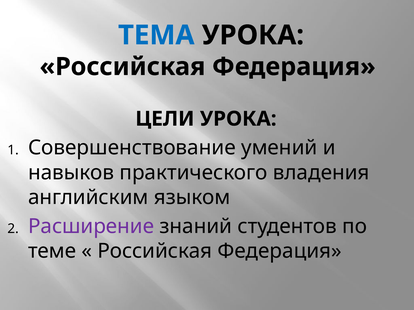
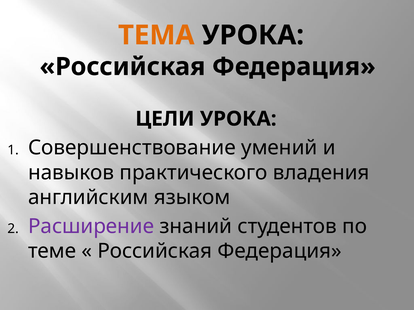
ТЕМА colour: blue -> orange
